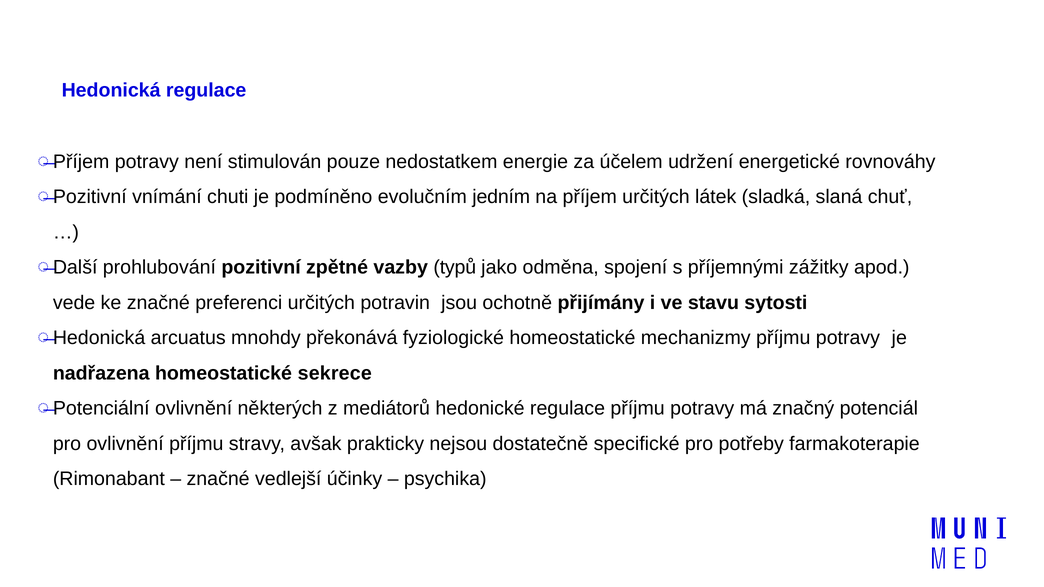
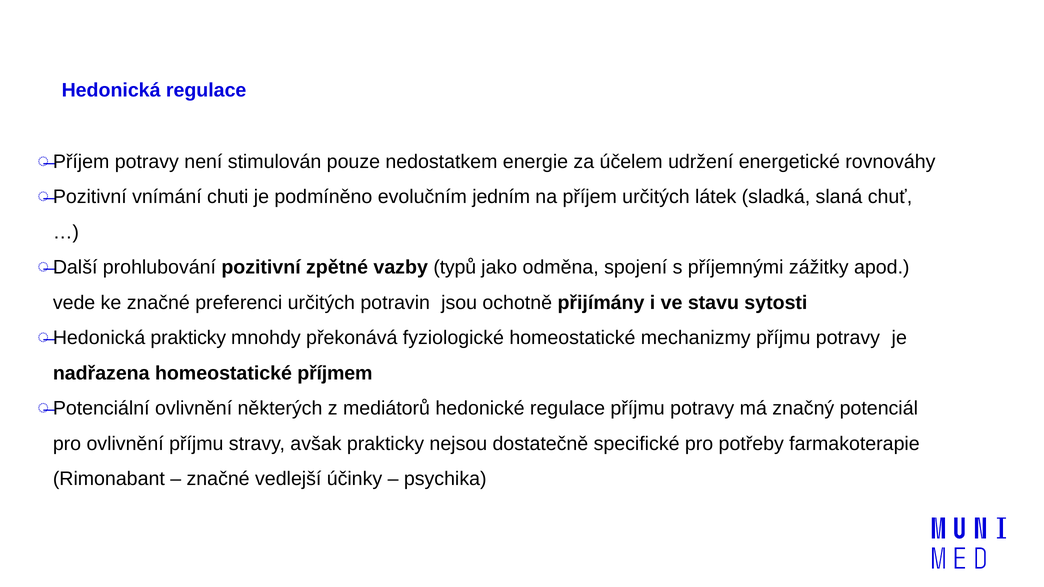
arcuatus at (188, 338): arcuatus -> prakticky
sekrece: sekrece -> příjmem
